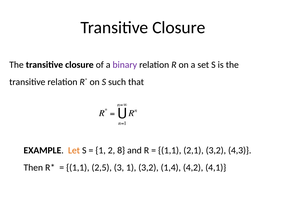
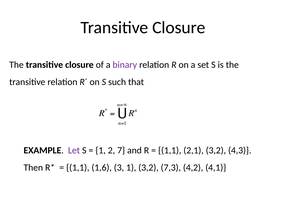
Let colour: orange -> purple
8: 8 -> 7
2,5: 2,5 -> 1,6
1,4: 1,4 -> 7,3
